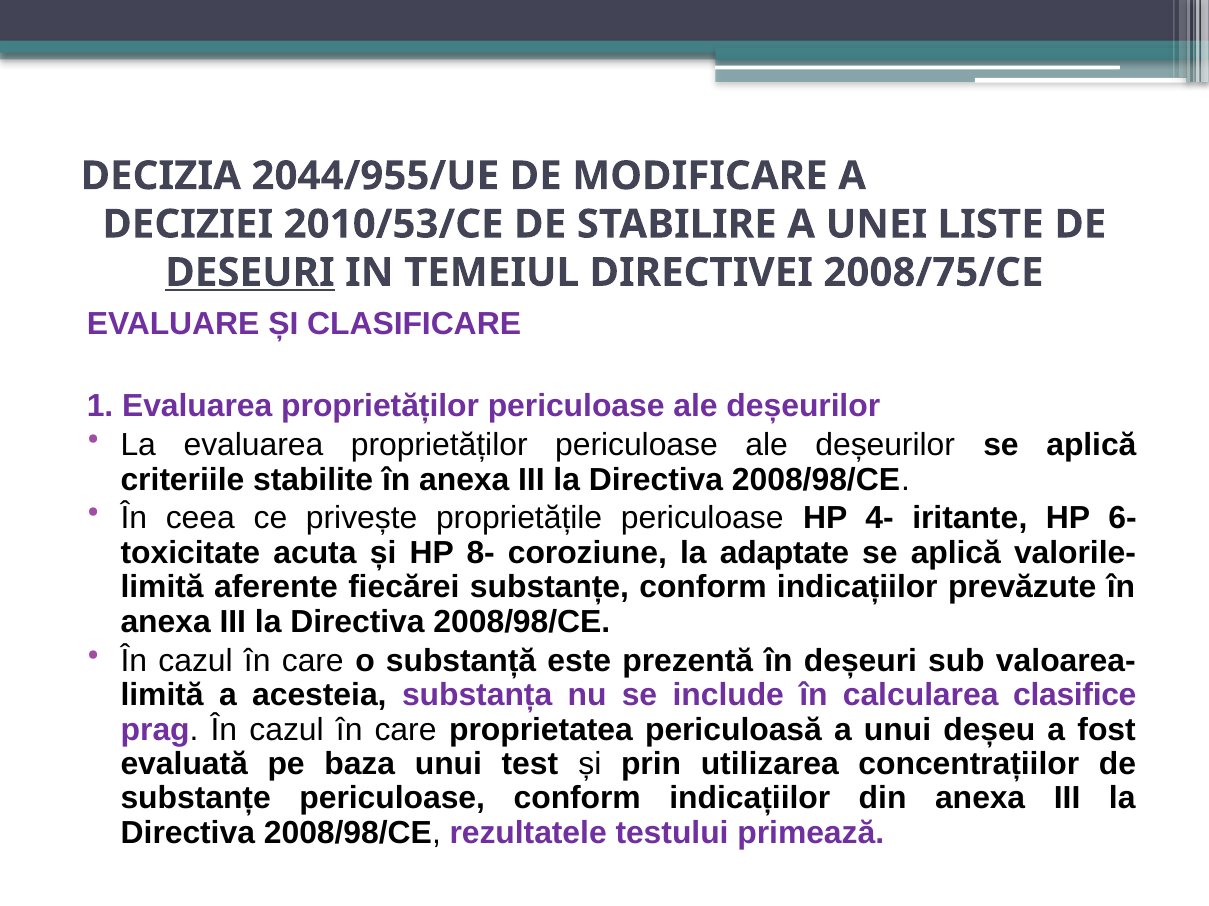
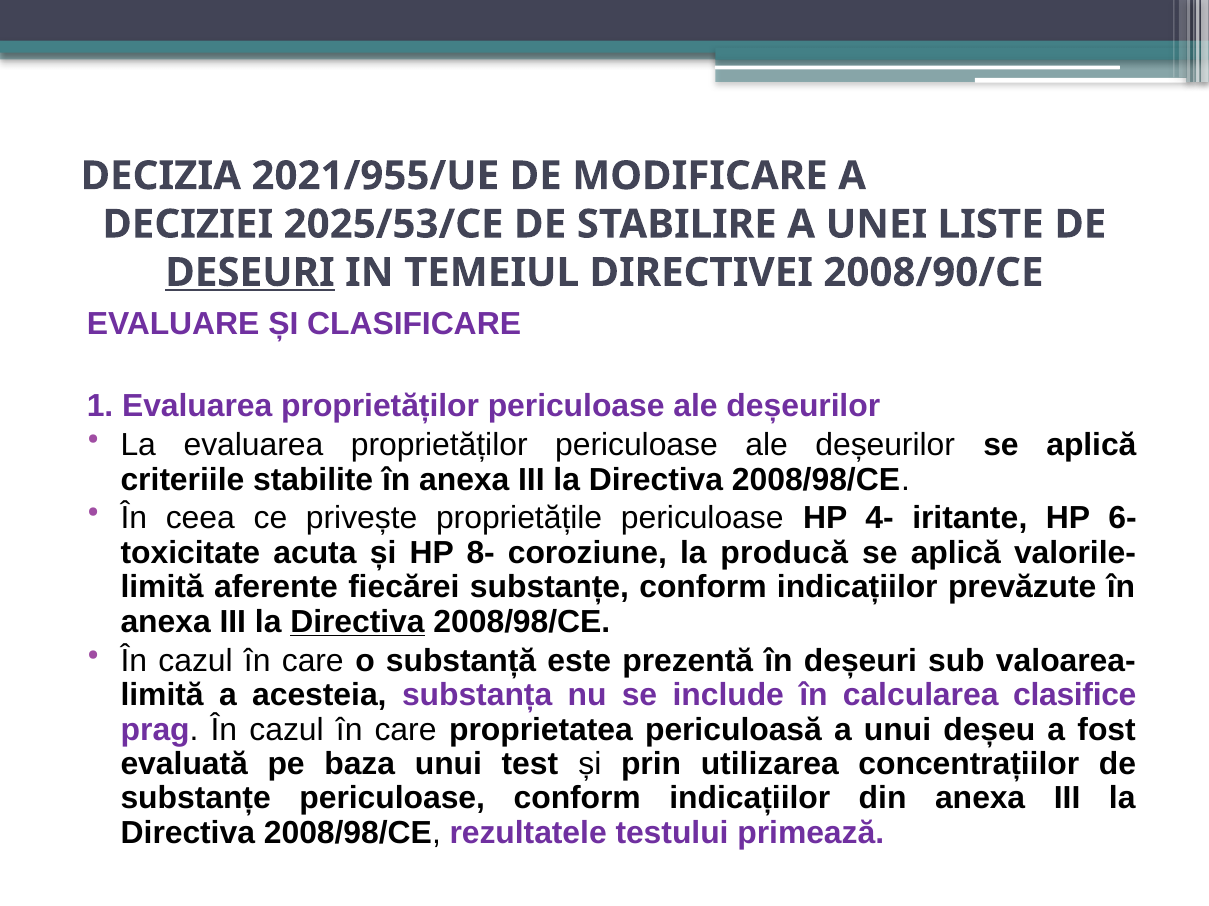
2044/955/UE: 2044/955/UE -> 2021/955/UE
2010/53/CE: 2010/53/CE -> 2025/53/CE
2008/75/CE: 2008/75/CE -> 2008/90/CE
adaptate: adaptate -> producă
Directiva at (357, 622) underline: none -> present
